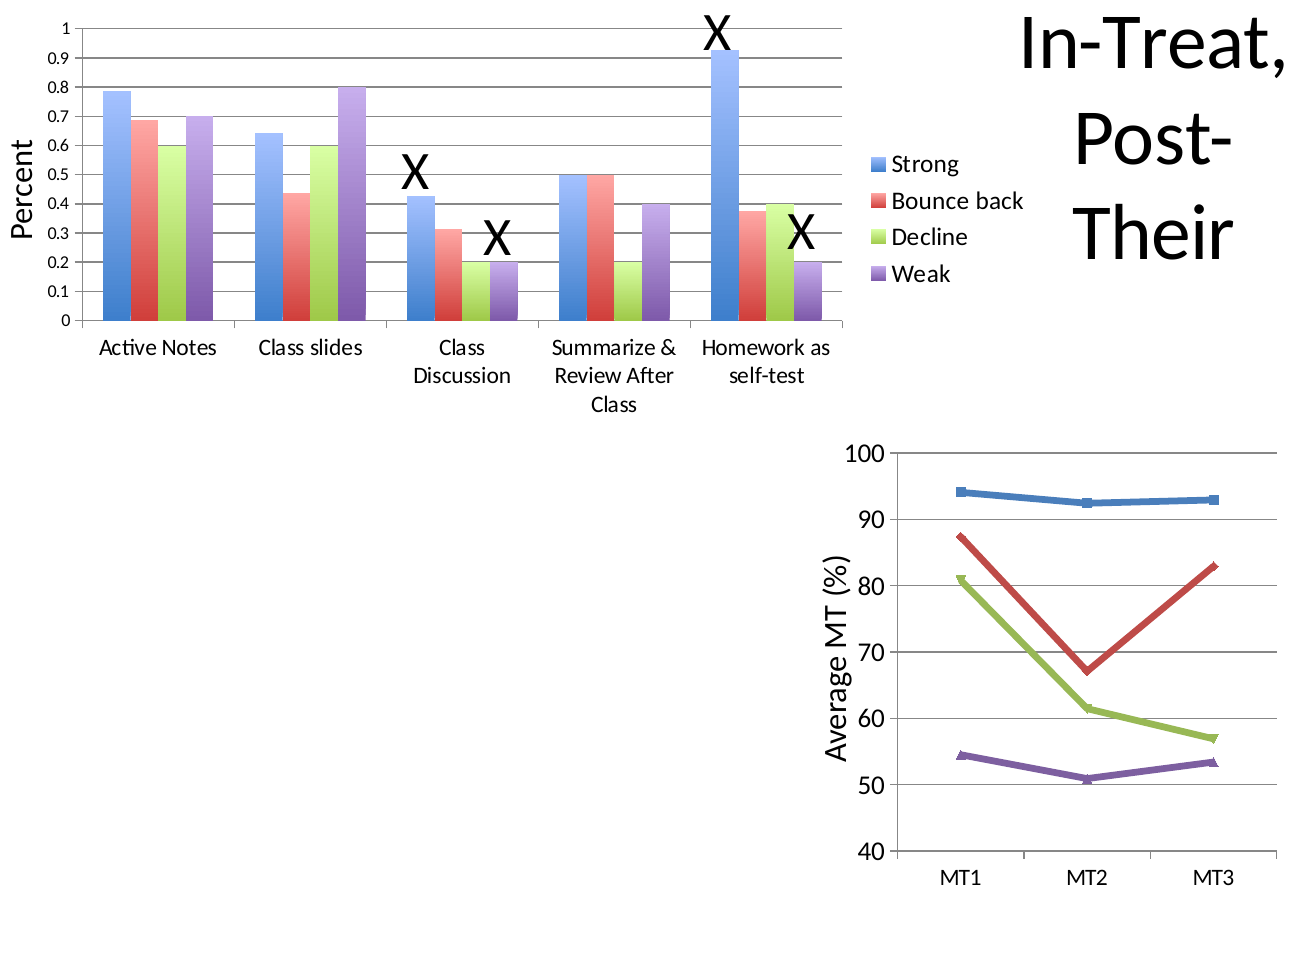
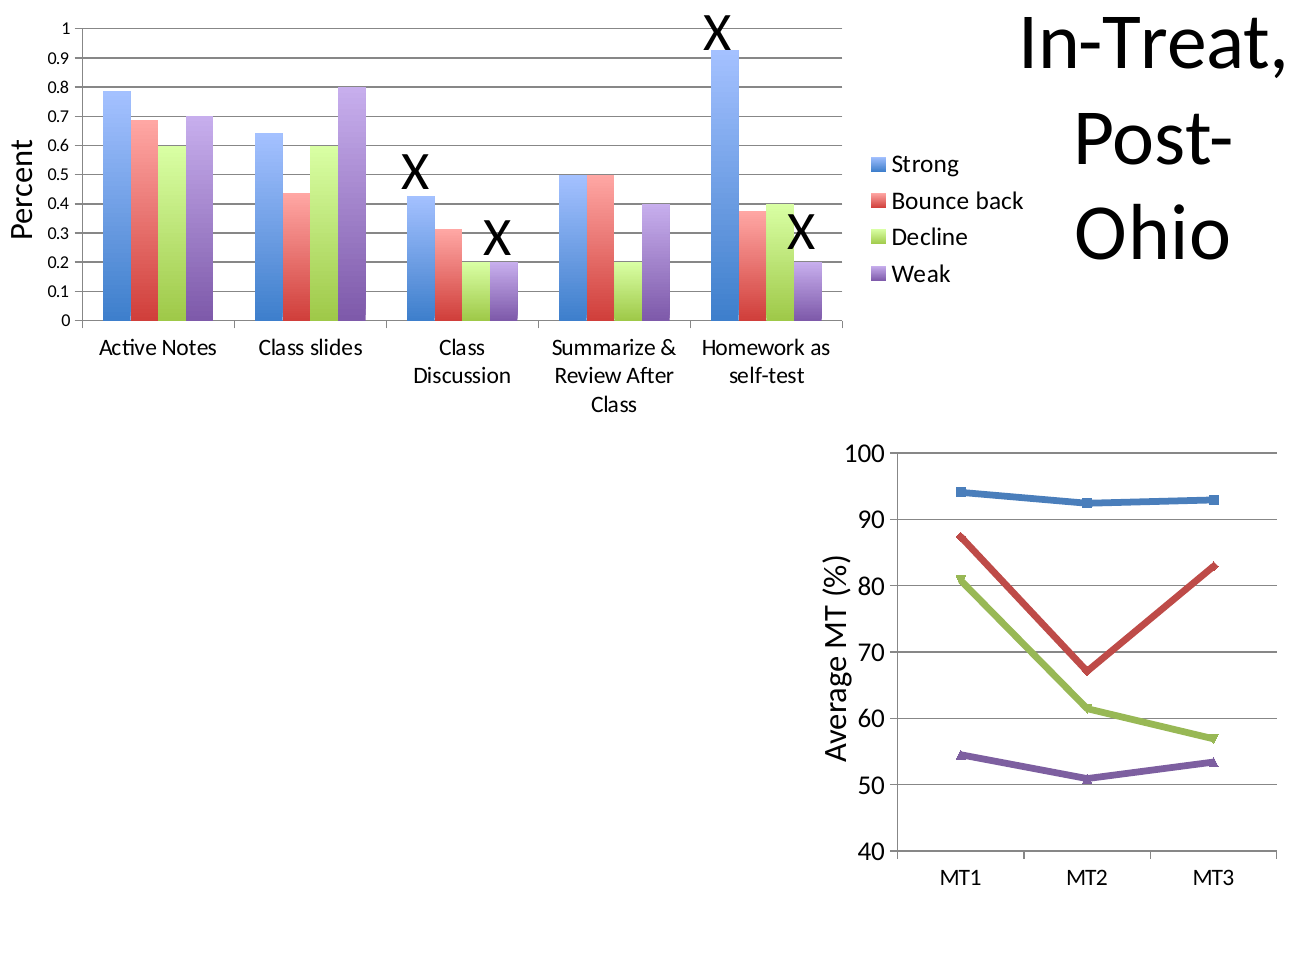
Their: Their -> Ohio
